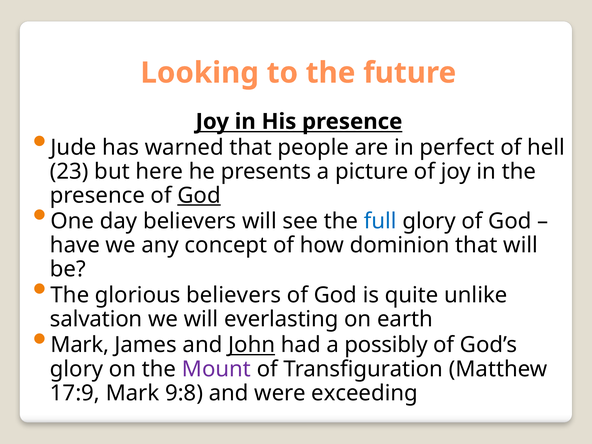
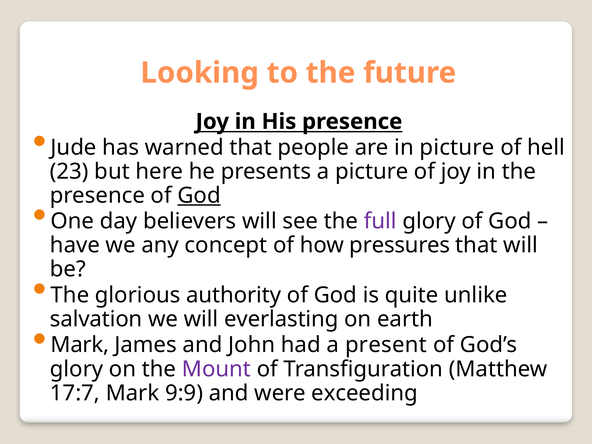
in perfect: perfect -> picture
full colour: blue -> purple
dominion: dominion -> pressures
glorious believers: believers -> authority
John underline: present -> none
possibly: possibly -> present
17:9: 17:9 -> 17:7
9:8: 9:8 -> 9:9
